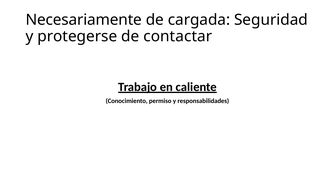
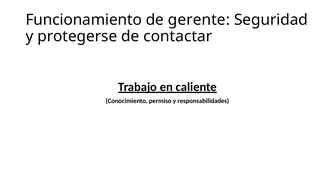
Necesariamente: Necesariamente -> Funcionamiento
cargada: cargada -> gerente
